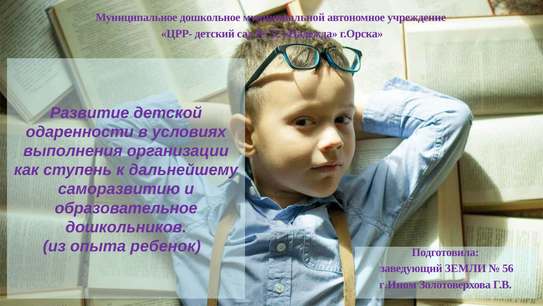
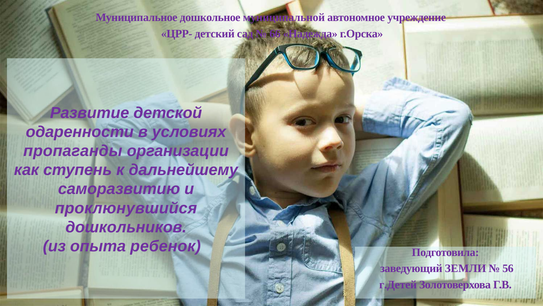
52: 52 -> 66
выполнения: выполнения -> пропаганды
образовательное: образовательное -> проклюнувшийся
г.Ином: г.Ином -> г.Детей
